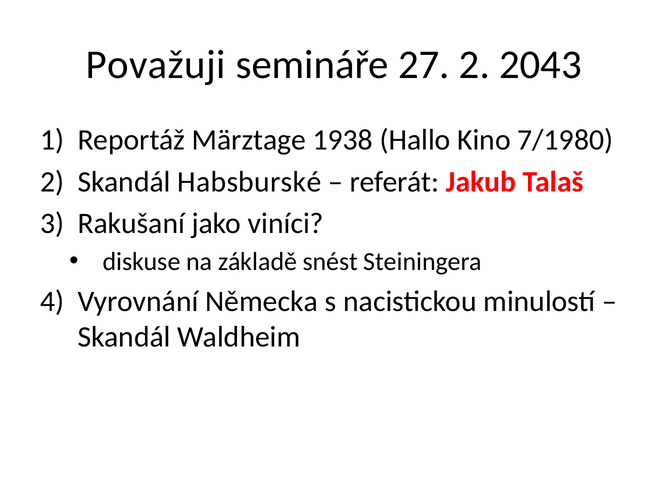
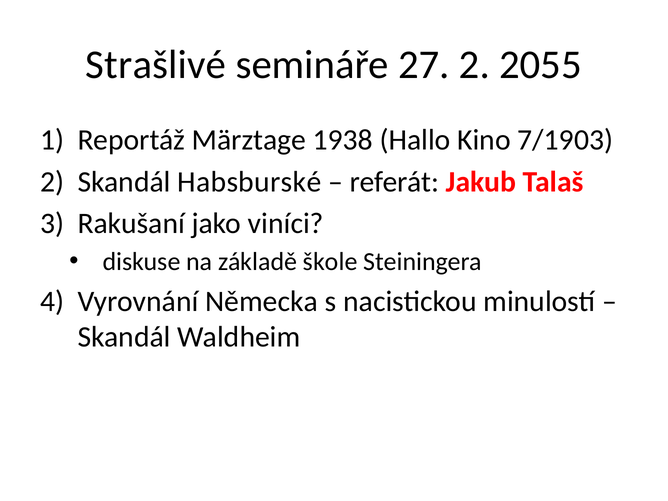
Považuji: Považuji -> Strašlivé
2043: 2043 -> 2055
7/1980: 7/1980 -> 7/1903
snést: snést -> škole
